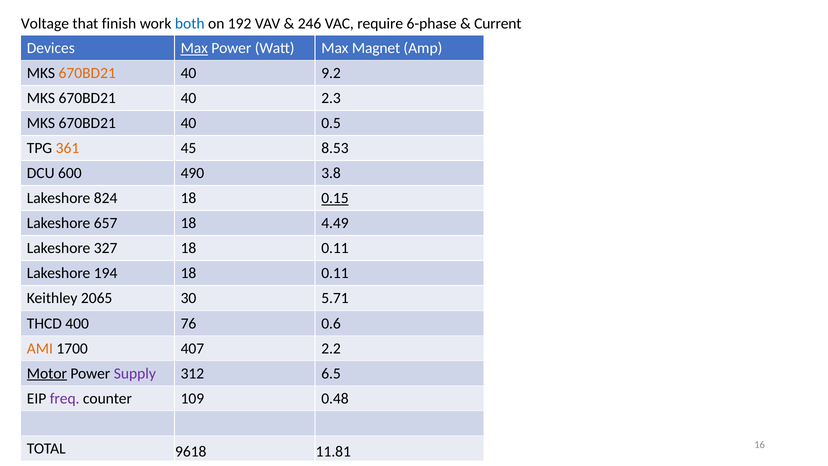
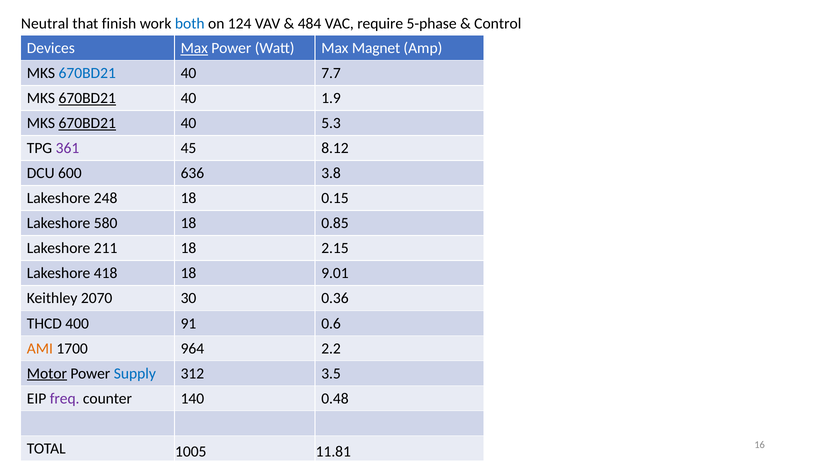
Voltage: Voltage -> Neutral
192: 192 -> 124
246: 246 -> 484
6-phase: 6-phase -> 5-phase
Current: Current -> Control
670BD21 at (87, 73) colour: orange -> blue
9.2: 9.2 -> 7.7
670BD21 at (87, 98) underline: none -> present
2.3: 2.3 -> 1.9
670BD21 at (87, 123) underline: none -> present
0.5: 0.5 -> 5.3
361 colour: orange -> purple
8.53: 8.53 -> 8.12
490: 490 -> 636
824: 824 -> 248
0.15 underline: present -> none
657: 657 -> 580
4.49: 4.49 -> 0.85
327: 327 -> 211
0.11 at (335, 248): 0.11 -> 2.15
194: 194 -> 418
0.11 at (335, 273): 0.11 -> 9.01
2065: 2065 -> 2070
5.71: 5.71 -> 0.36
76: 76 -> 91
407: 407 -> 964
Supply colour: purple -> blue
6.5: 6.5 -> 3.5
109: 109 -> 140
9618: 9618 -> 1005
